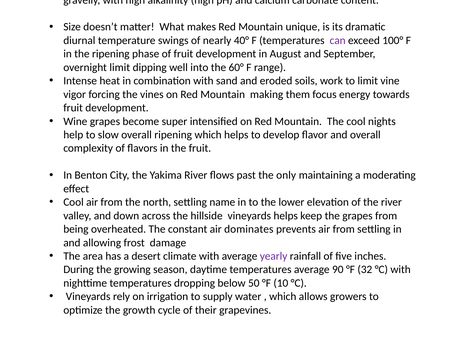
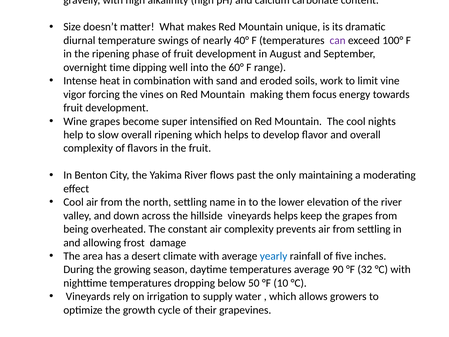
overnight limit: limit -> time
air dominates: dominates -> complexity
yearly colour: purple -> blue
